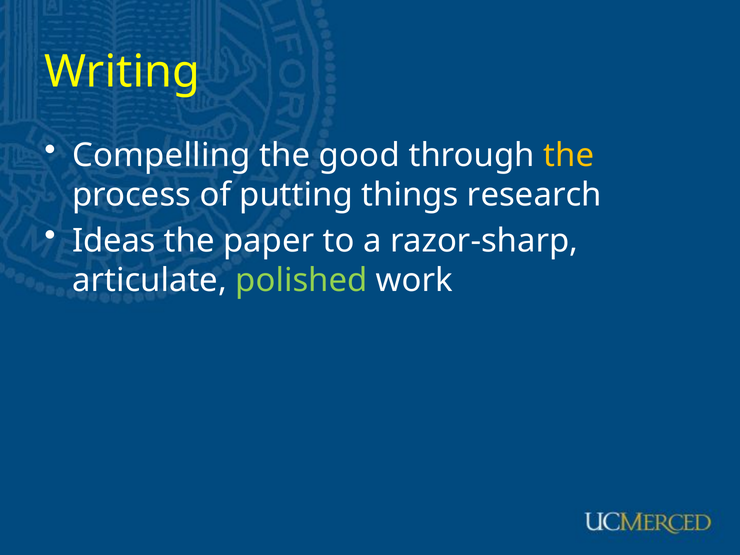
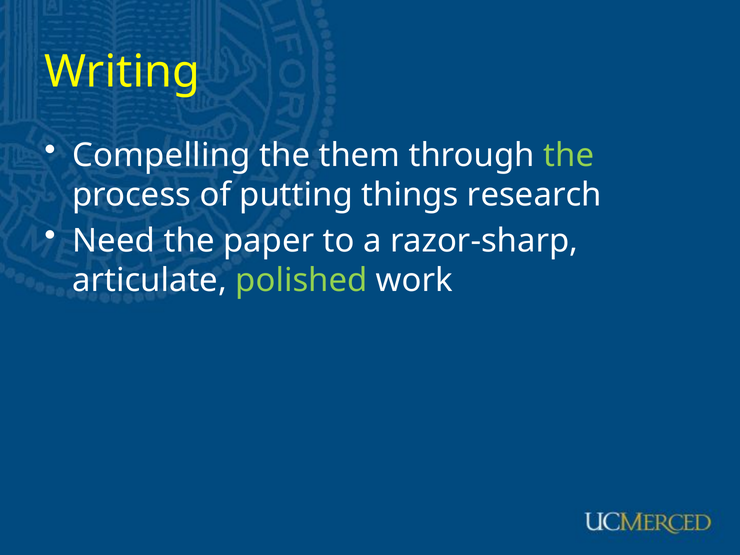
good: good -> them
the at (569, 155) colour: yellow -> light green
Ideas: Ideas -> Need
